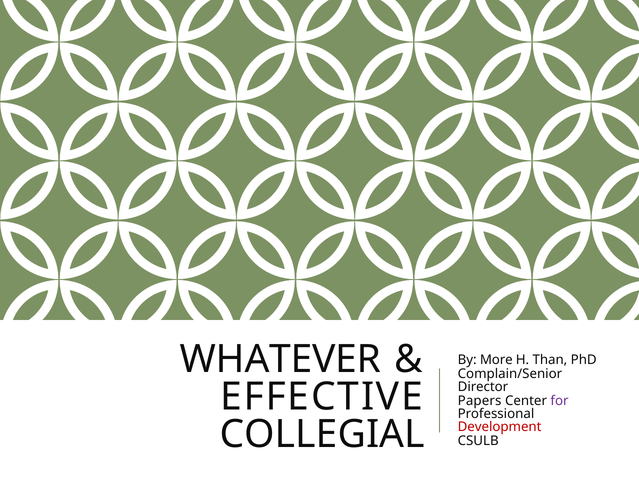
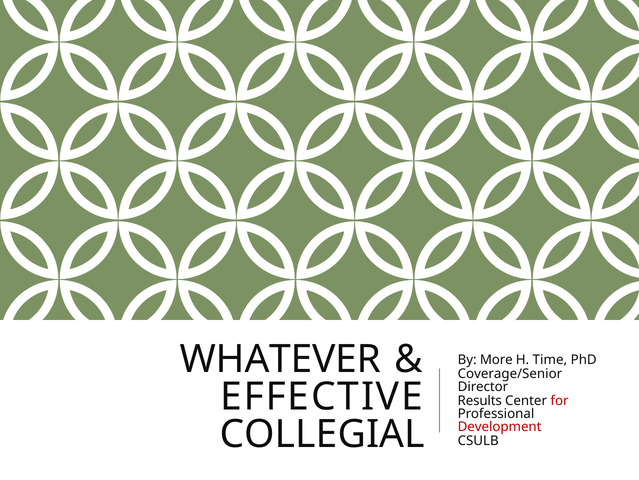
Than: Than -> Time
Complain/Senior: Complain/Senior -> Coverage/Senior
Papers: Papers -> Results
for colour: purple -> red
